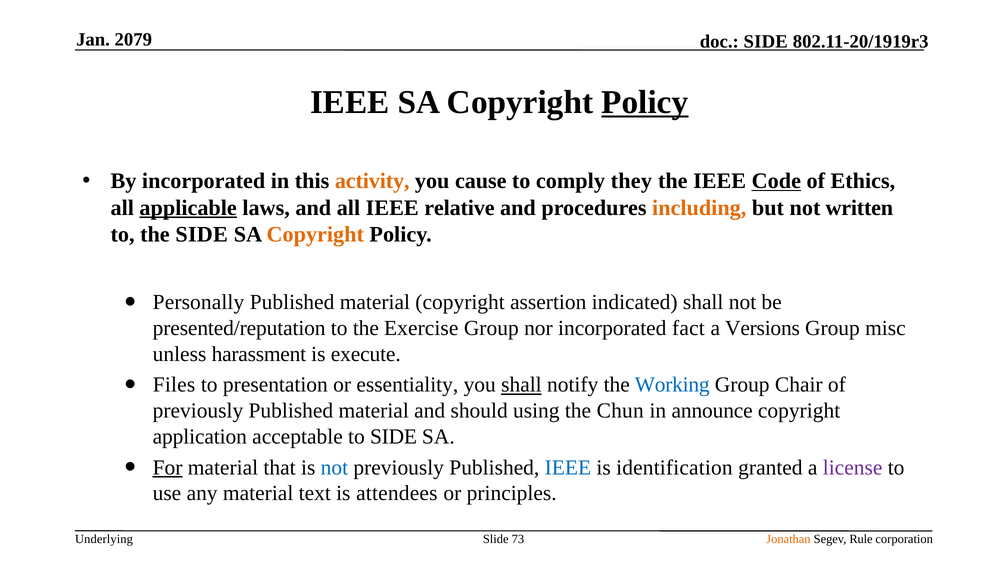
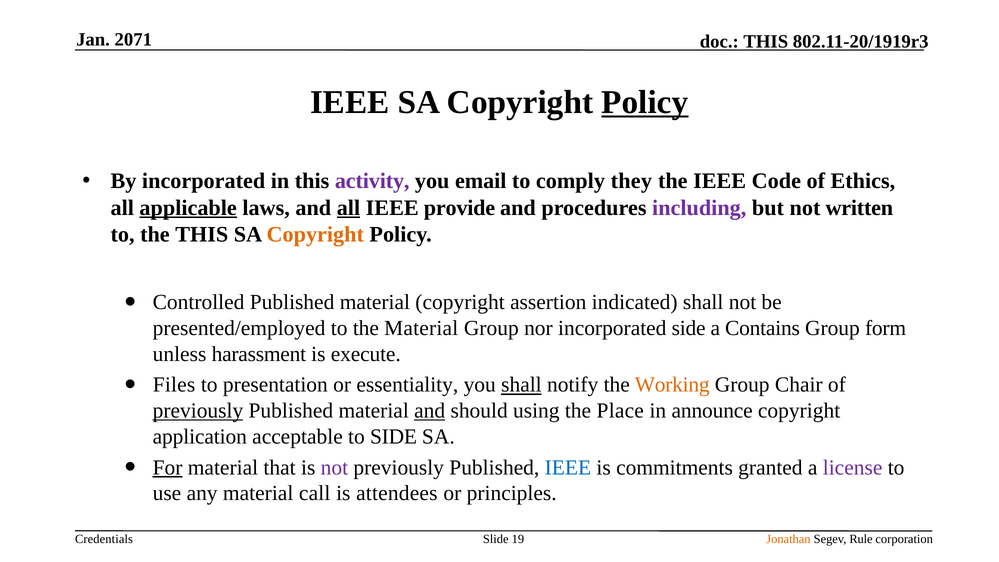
2079: 2079 -> 2071
SIDE at (766, 42): SIDE -> THIS
activity colour: orange -> purple
cause: cause -> email
Code underline: present -> none
all at (348, 208) underline: none -> present
relative: relative -> provide
including colour: orange -> purple
the SIDE: SIDE -> THIS
Personally: Personally -> Controlled
presented/reputation: presented/reputation -> presented/employed
the Exercise: Exercise -> Material
incorporated fact: fact -> side
Versions: Versions -> Contains
misc: misc -> form
Working colour: blue -> orange
previously at (198, 411) underline: none -> present
and at (430, 411) underline: none -> present
Chun: Chun -> Place
not at (334, 467) colour: blue -> purple
identification: identification -> commitments
text: text -> call
Underlying: Underlying -> Credentials
73: 73 -> 19
